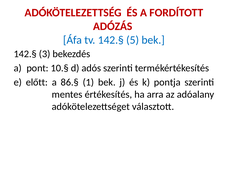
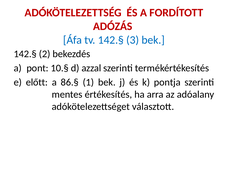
5: 5 -> 3
3: 3 -> 2
adós: adós -> azzal
